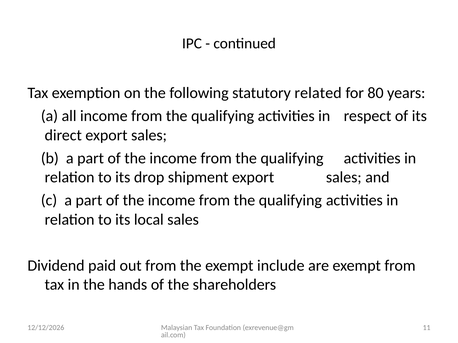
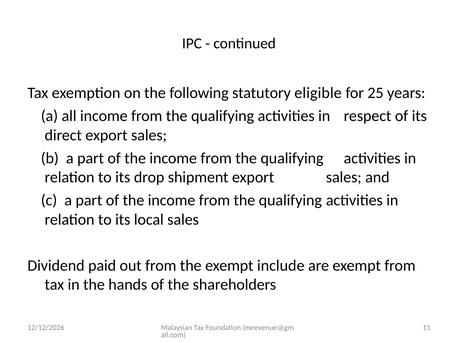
related: related -> eligible
80: 80 -> 25
